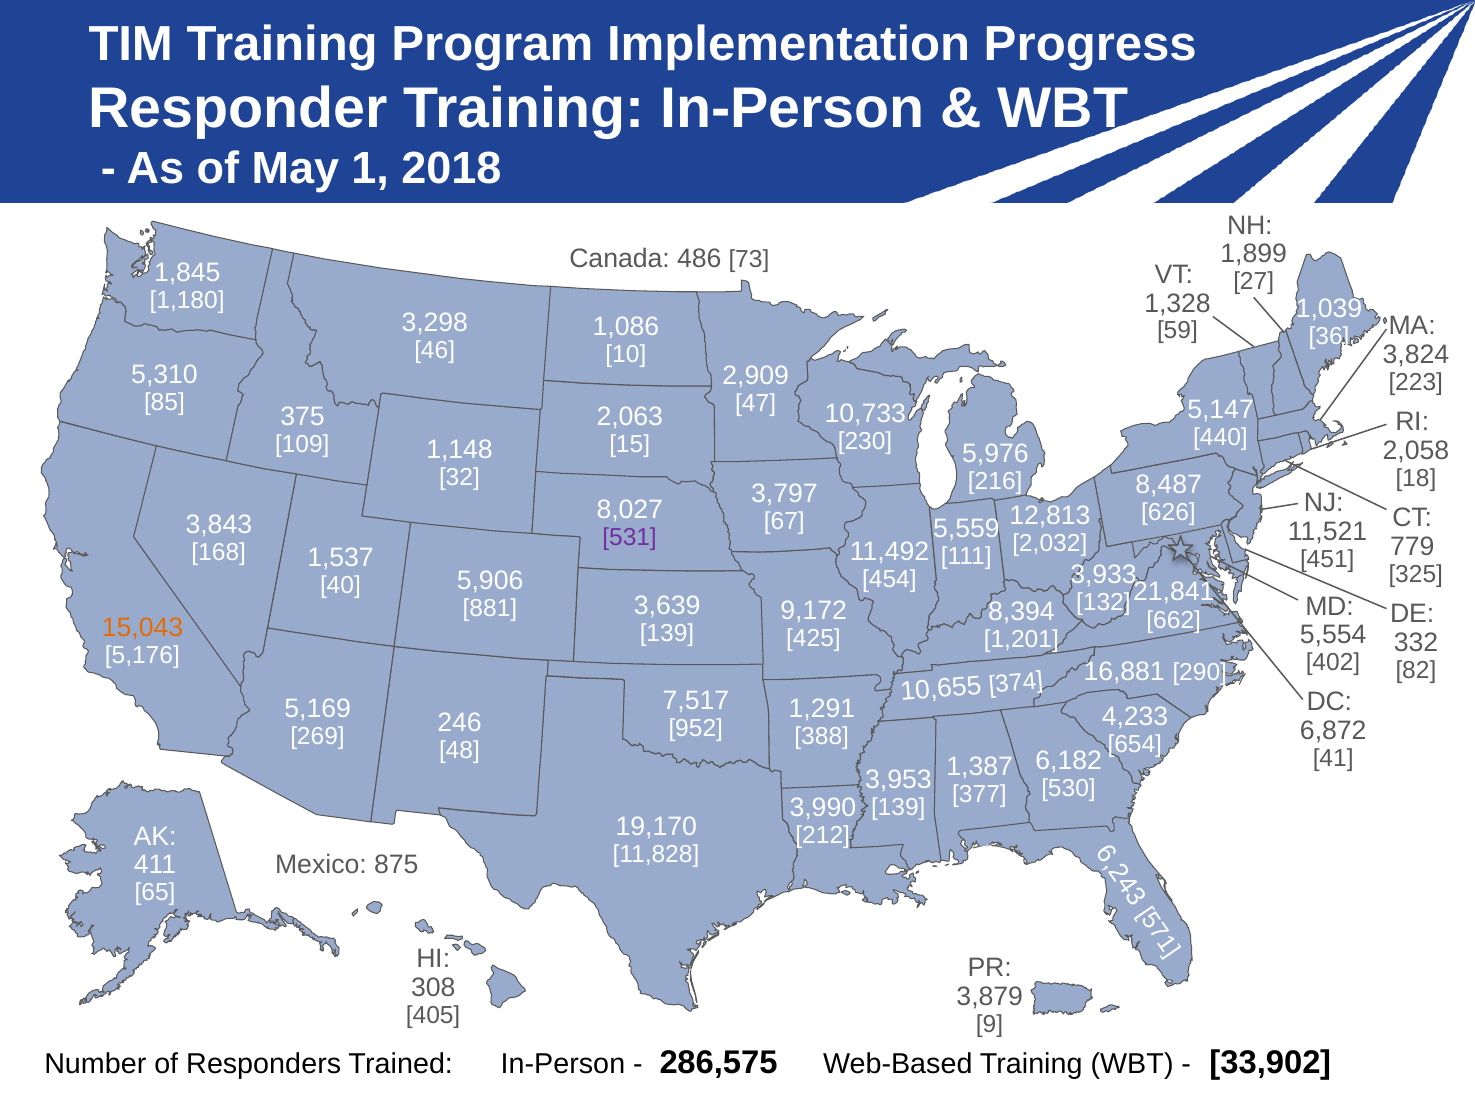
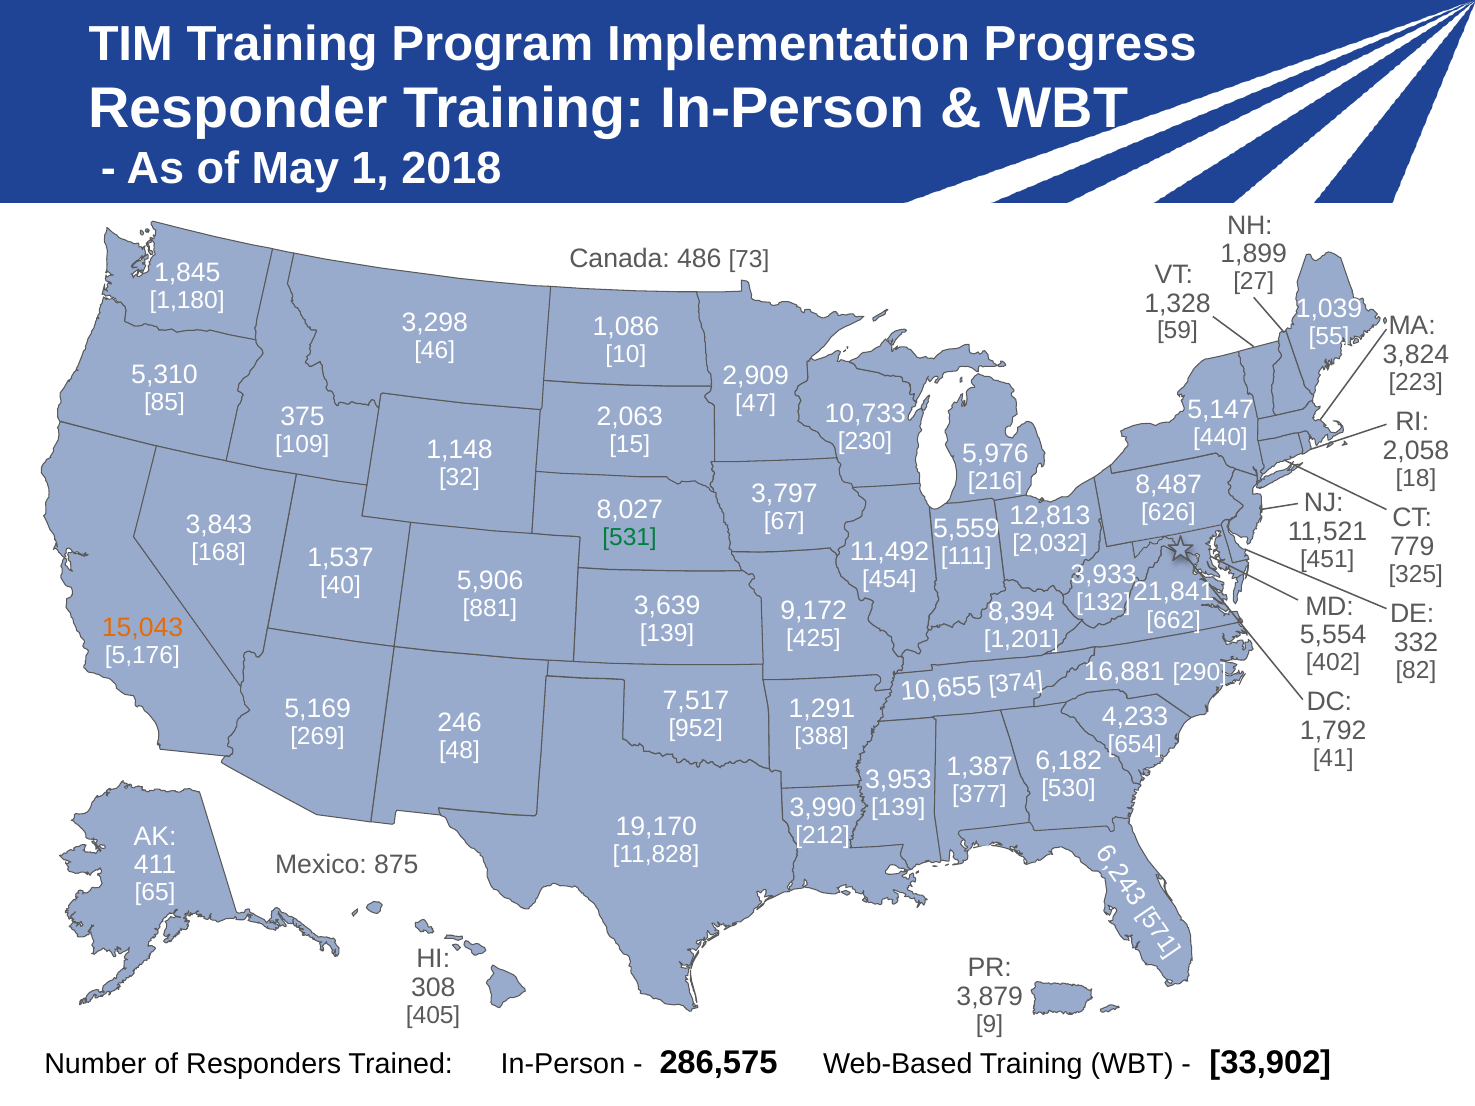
36: 36 -> 55
531 colour: purple -> green
6,872: 6,872 -> 1,792
